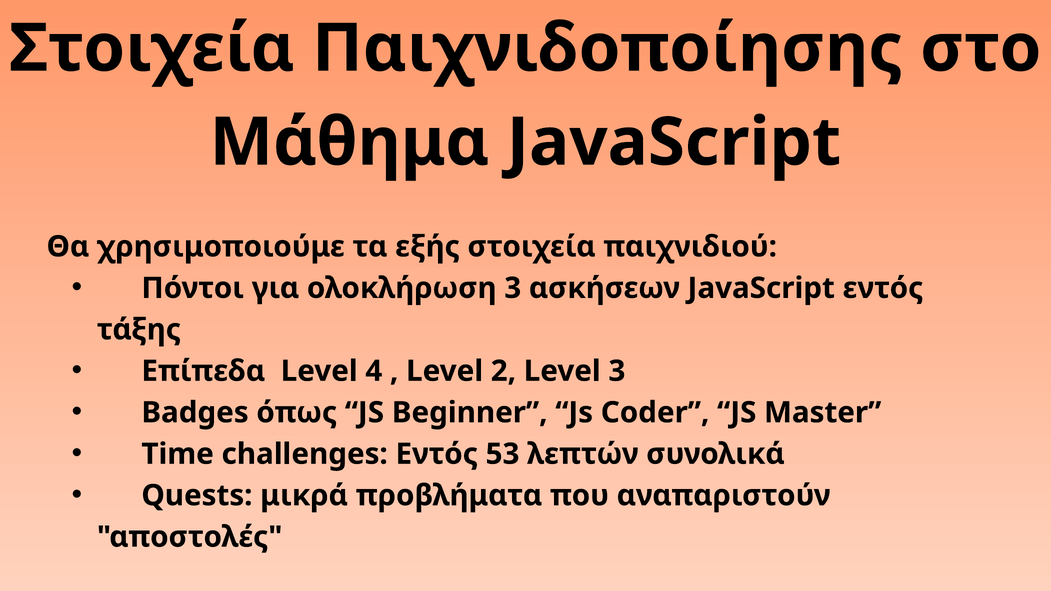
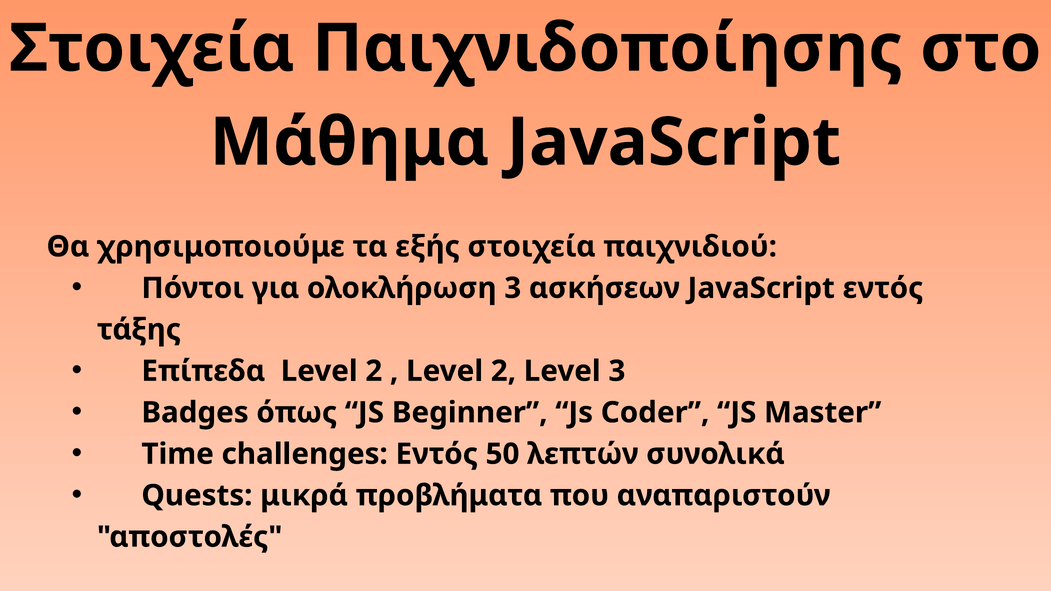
Επίπεδα Level 4: 4 -> 2
53: 53 -> 50
